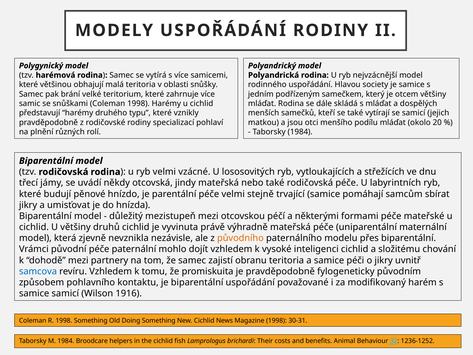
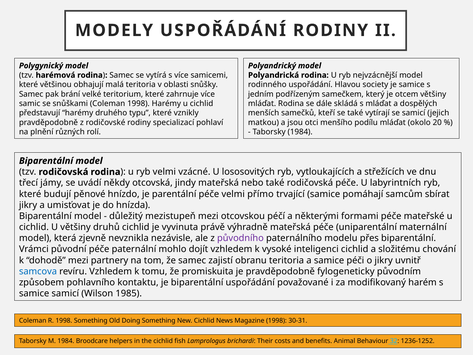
stejně: stejně -> přímo
původního colour: orange -> purple
1916: 1916 -> 1985
